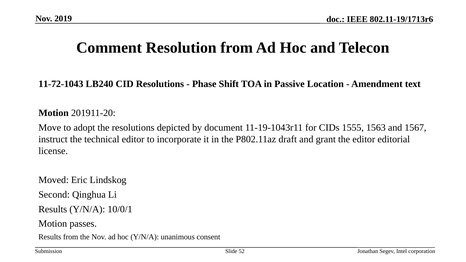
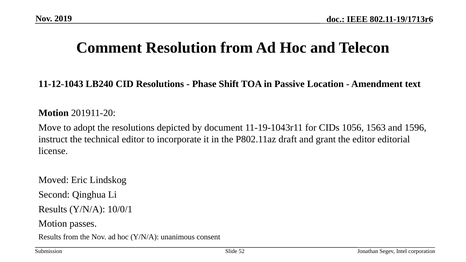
11-72-1043: 11-72-1043 -> 11-12-1043
1555: 1555 -> 1056
1567: 1567 -> 1596
